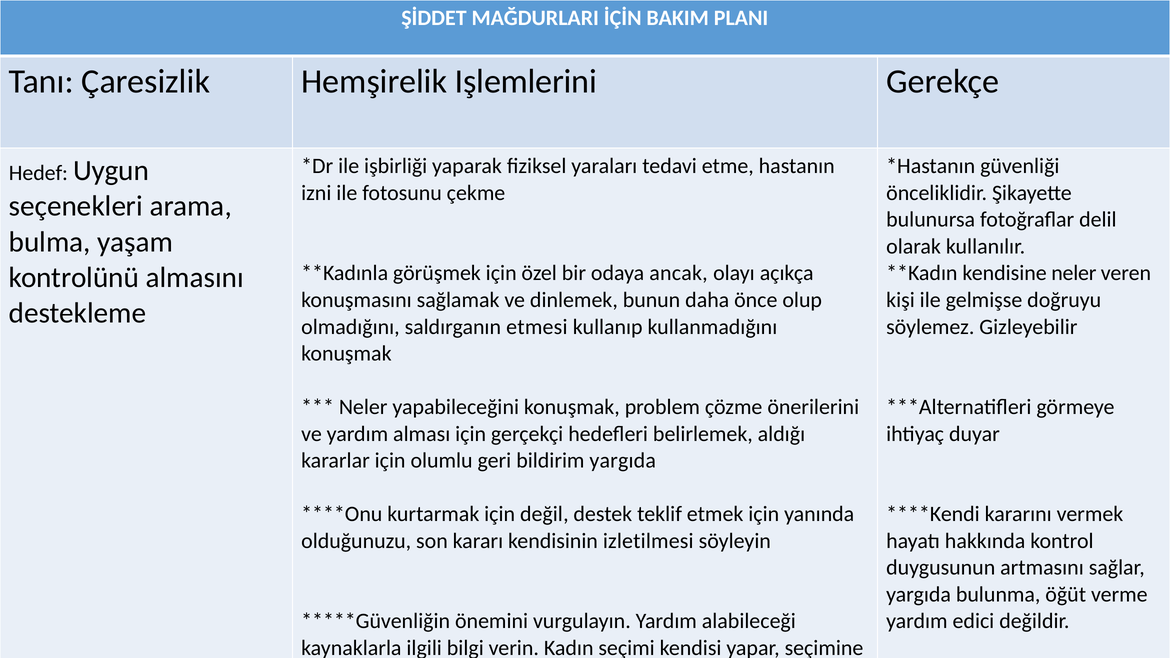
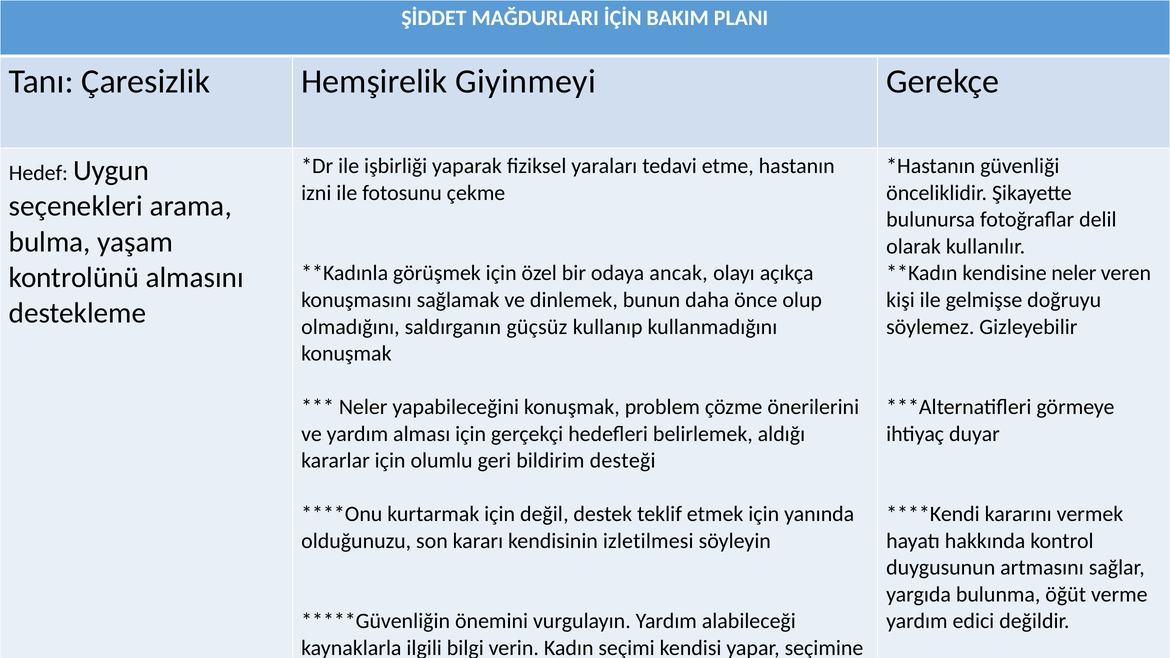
Işlemlerini: Işlemlerini -> Giyinmeyi
etmesi: etmesi -> güçsüz
bildirim yargıda: yargıda -> desteği
